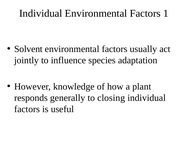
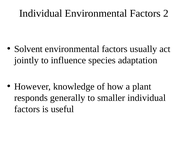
1: 1 -> 2
closing: closing -> smaller
